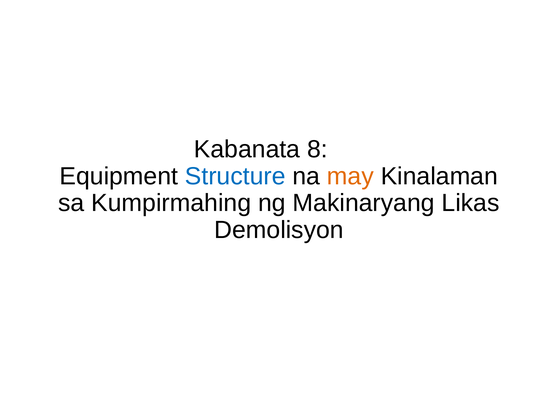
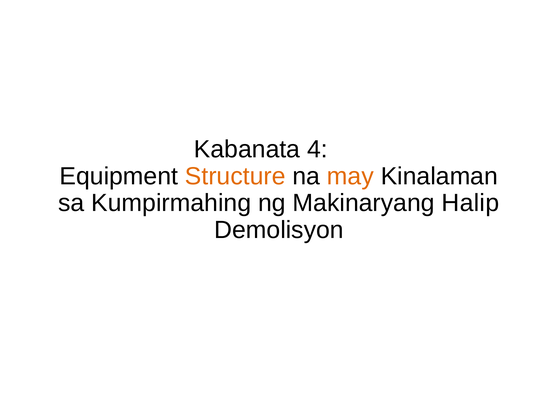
8: 8 -> 4
Structure colour: blue -> orange
Likas: Likas -> Halip
